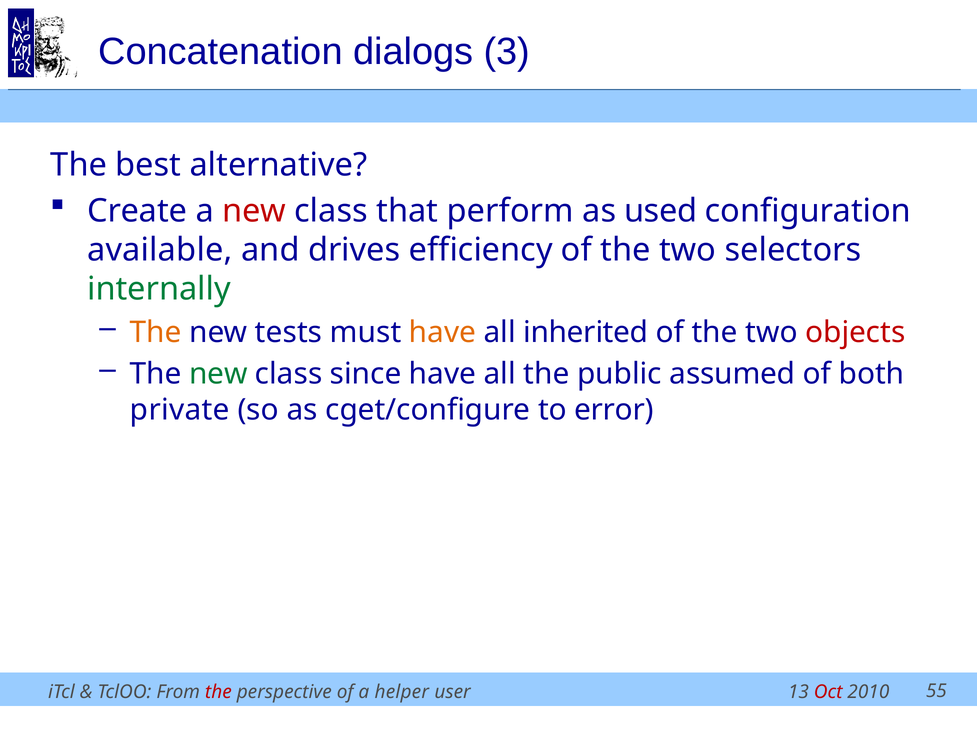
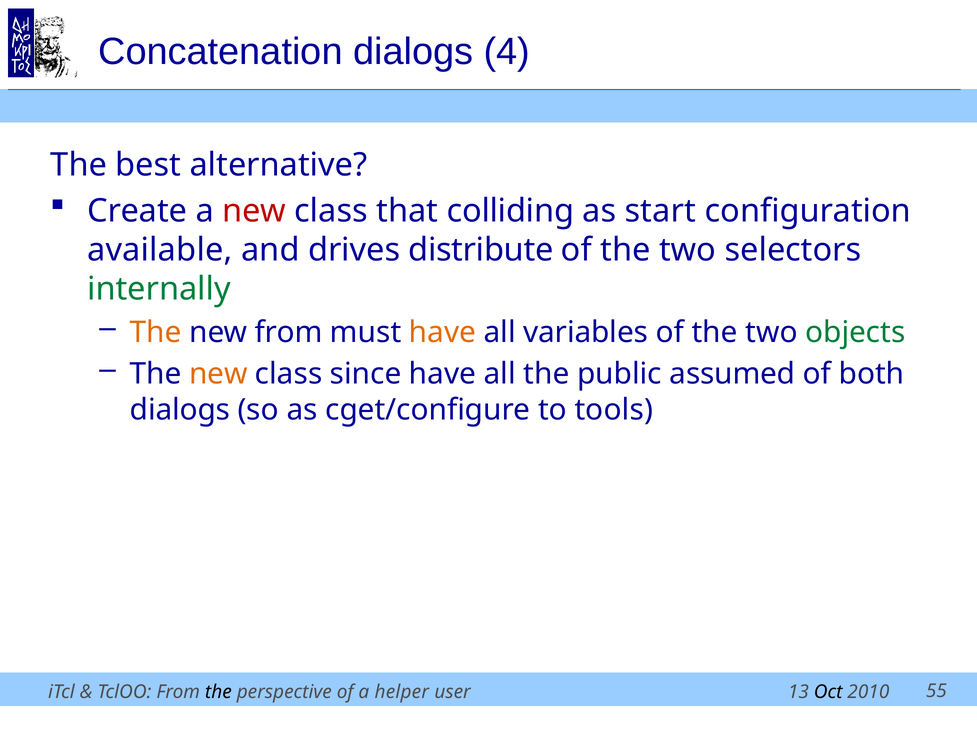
3: 3 -> 4
perform: perform -> colliding
used: used -> start
efficiency: efficiency -> distribute
new tests: tests -> from
inherited: inherited -> variables
objects colour: red -> green
new at (218, 374) colour: green -> orange
private at (180, 410): private -> dialogs
error: error -> tools
the at (218, 692) colour: red -> black
Oct colour: red -> black
